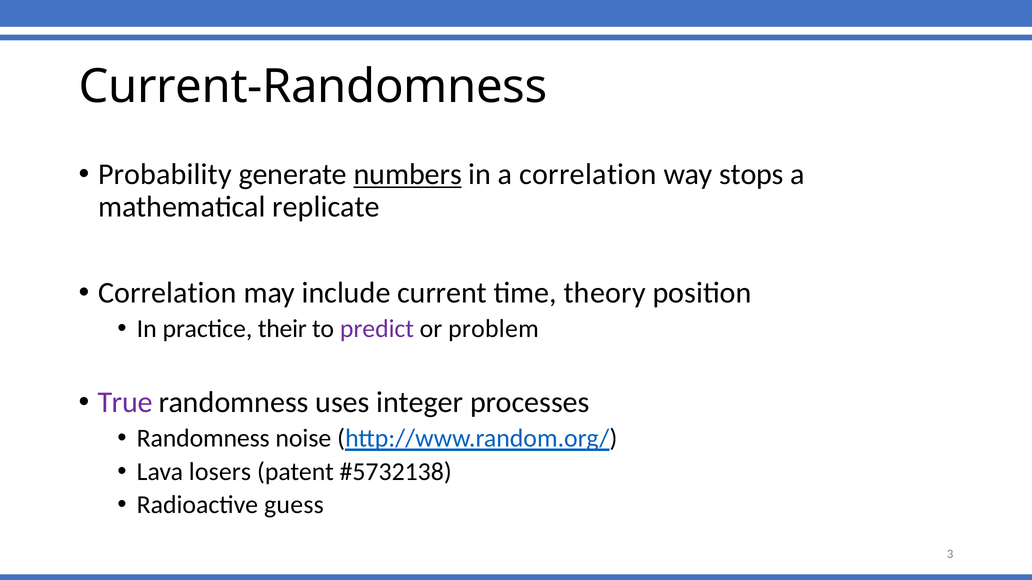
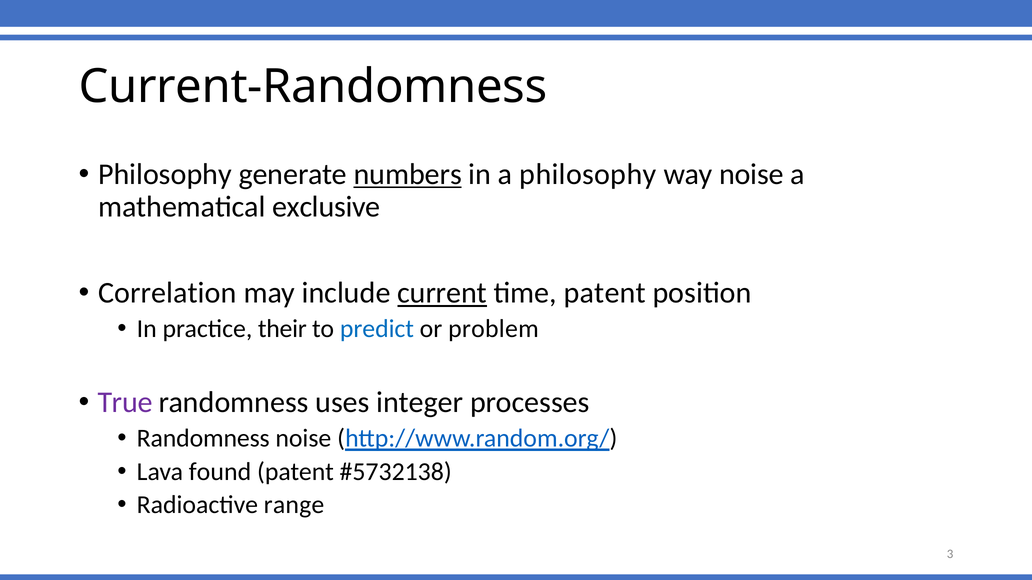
Probability at (165, 174): Probability -> Philosophy
a correlation: correlation -> philosophy
way stops: stops -> noise
replicate: replicate -> exclusive
current underline: none -> present
time theory: theory -> patent
predict colour: purple -> blue
losers: losers -> found
guess: guess -> range
